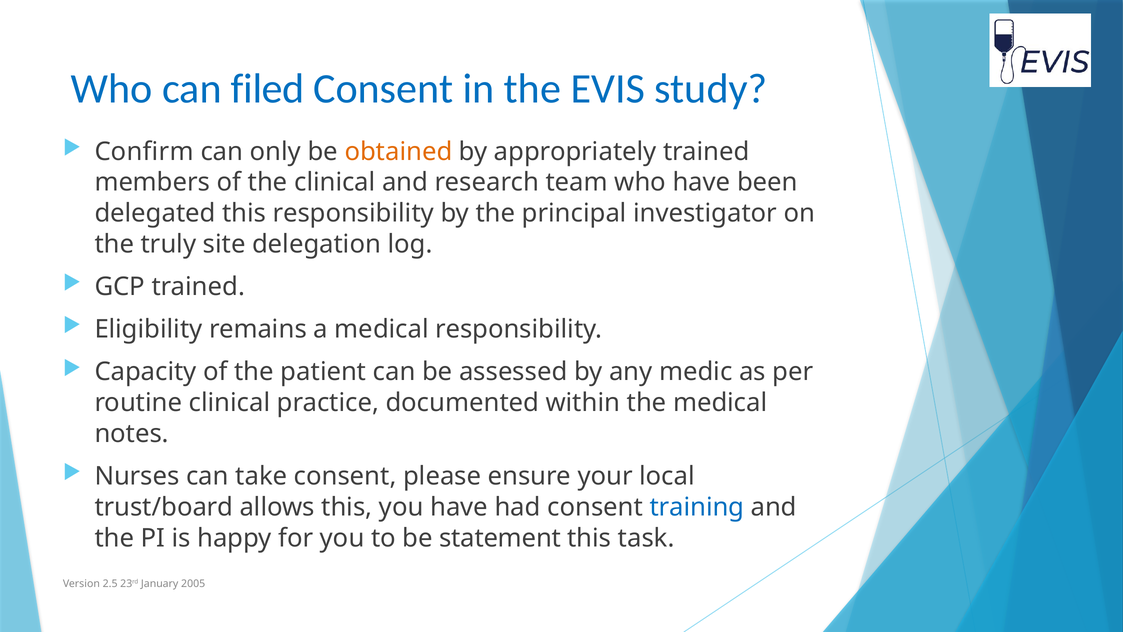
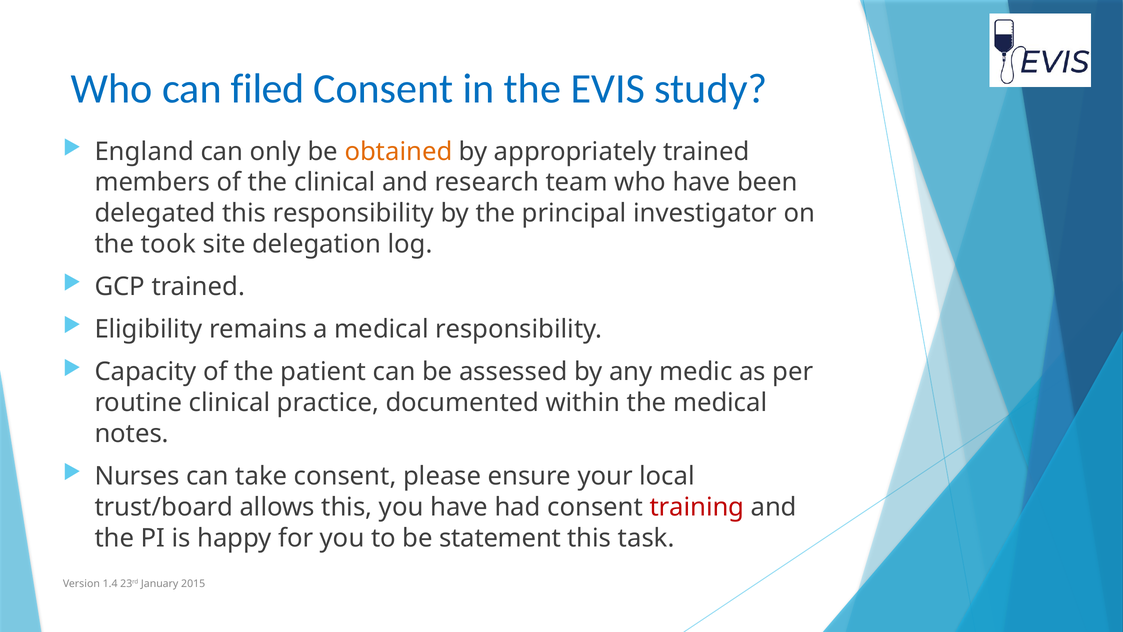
Confirm: Confirm -> England
truly: truly -> took
training colour: blue -> red
2.5: 2.5 -> 1.4
2005: 2005 -> 2015
